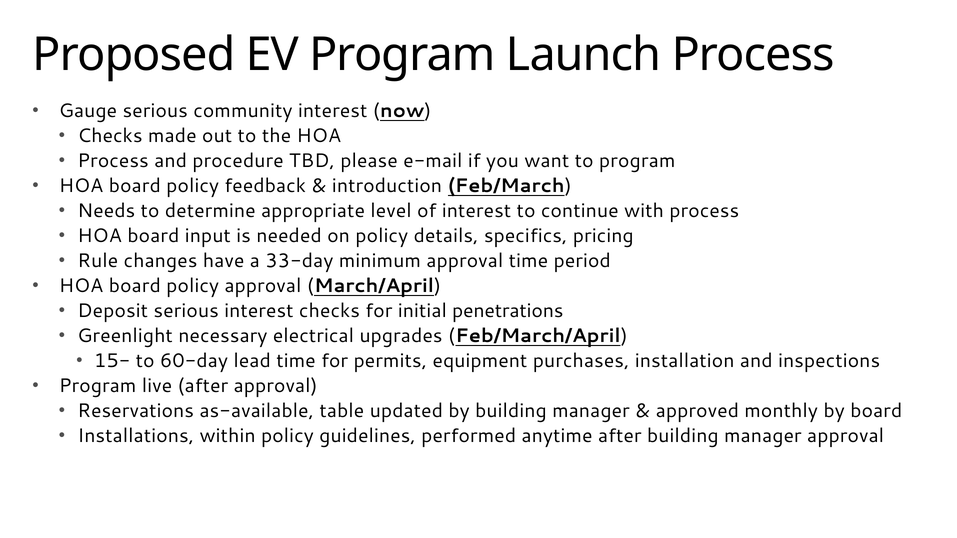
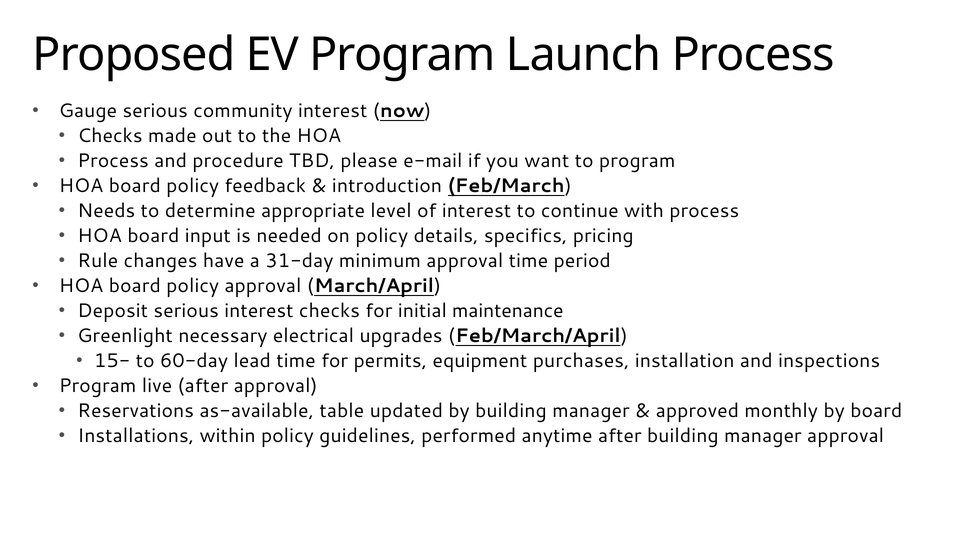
33-day: 33-day -> 31-day
penetrations: penetrations -> maintenance
